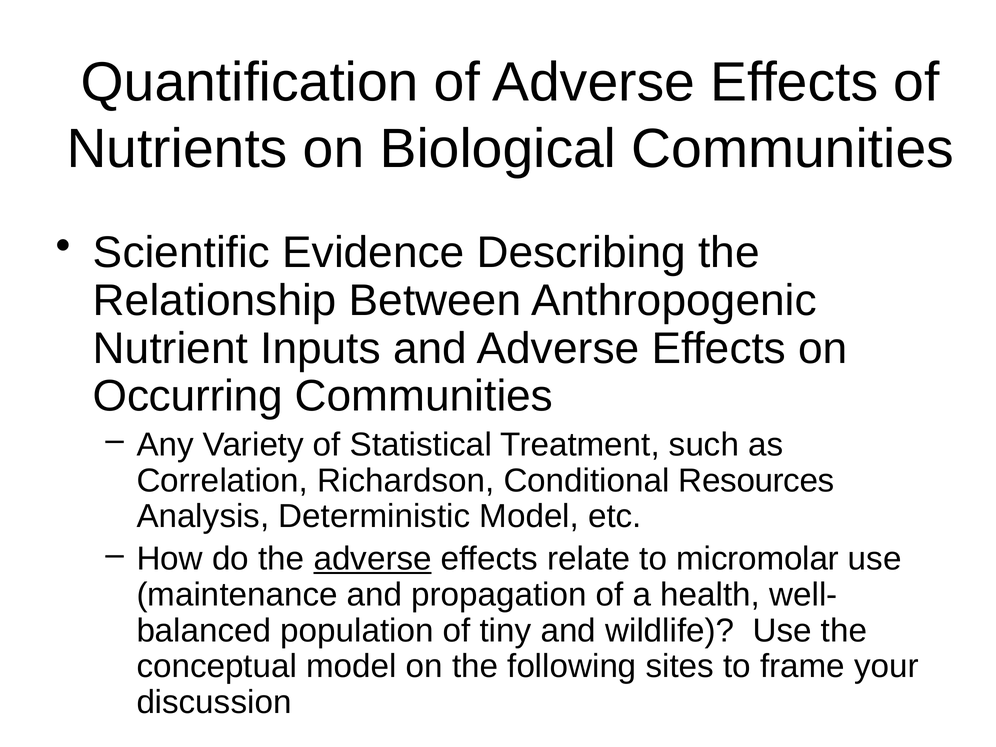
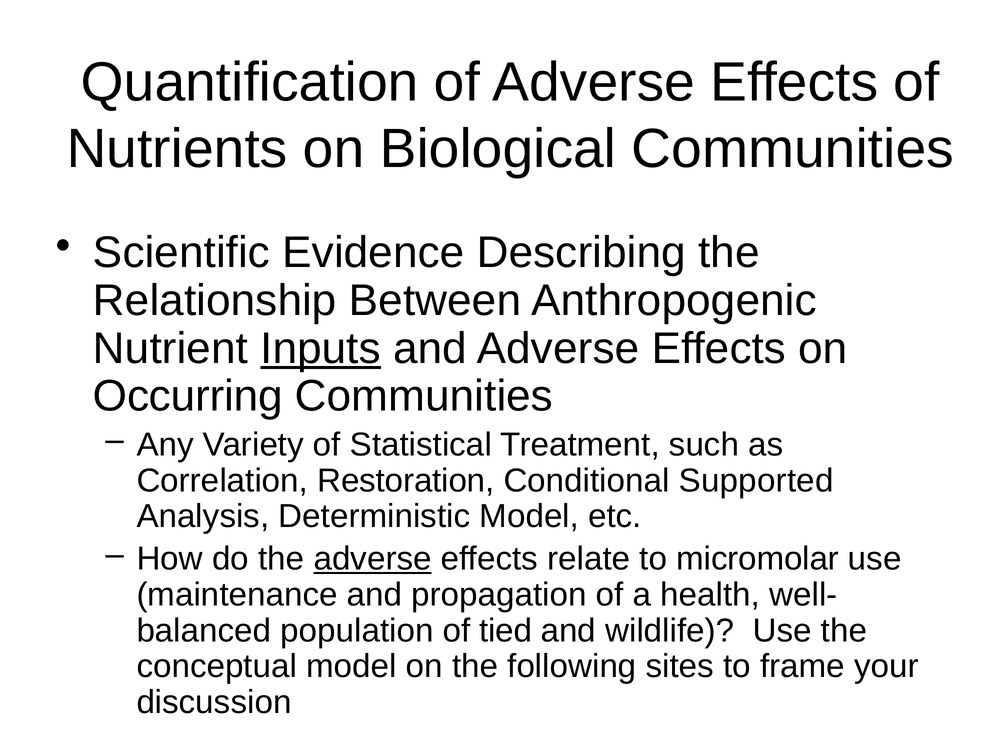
Inputs underline: none -> present
Richardson: Richardson -> Restoration
Resources: Resources -> Supported
tiny: tiny -> tied
